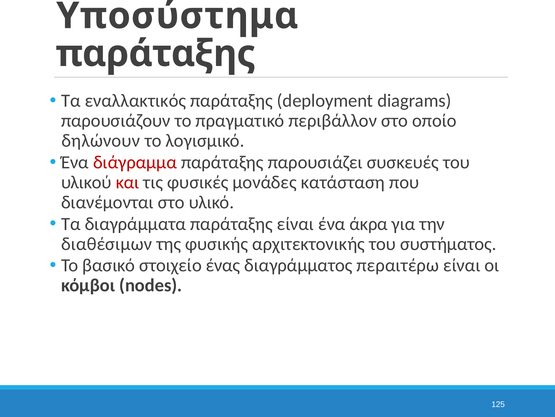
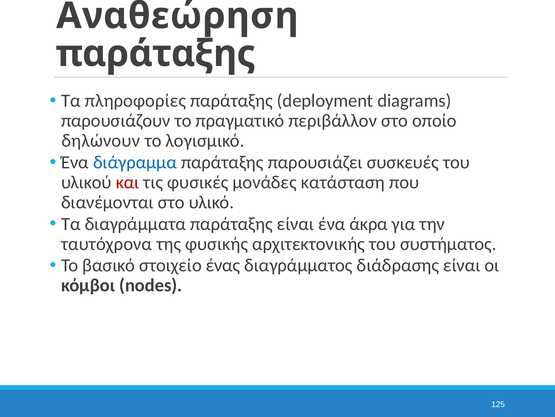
Υποσύστημα: Υποσύστημα -> Αναθεώρηση
εναλλακτικός: εναλλακτικός -> πληροφορίες
διάγραμμα colour: red -> blue
διαθέσιμων: διαθέσιμων -> ταυτόχρονα
περαιτέρω: περαιτέρω -> διάδρασης
